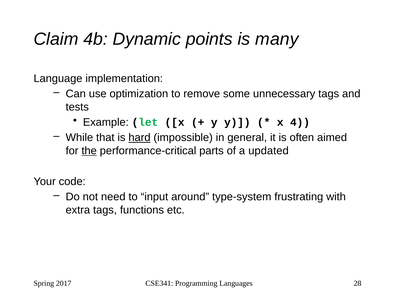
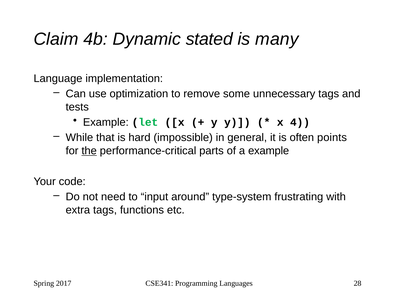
points: points -> stated
hard underline: present -> none
aimed: aimed -> points
a updated: updated -> example
